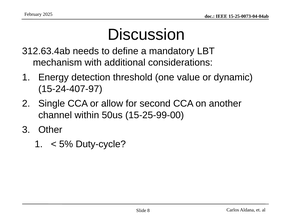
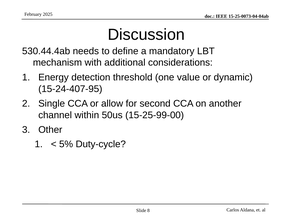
312.63.4ab: 312.63.4ab -> 530.44.4ab
15-24-407-97: 15-24-407-97 -> 15-24-407-95
